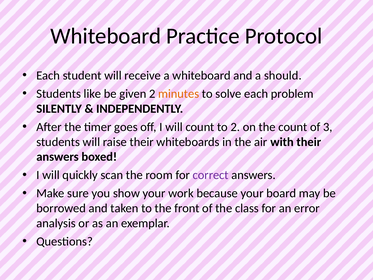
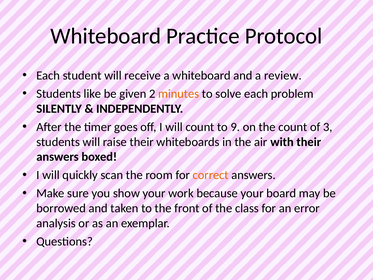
should: should -> review
to 2: 2 -> 9
correct colour: purple -> orange
